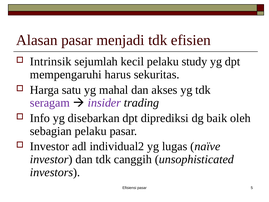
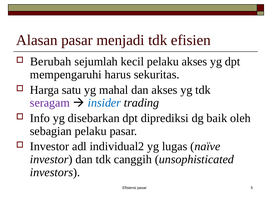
Intrinsik: Intrinsik -> Berubah
pelaku study: study -> akses
insider colour: purple -> blue
